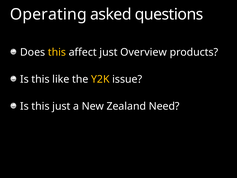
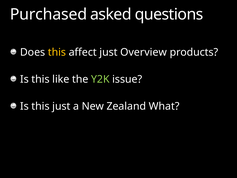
Operating: Operating -> Purchased
Y2K colour: yellow -> light green
Need: Need -> What
